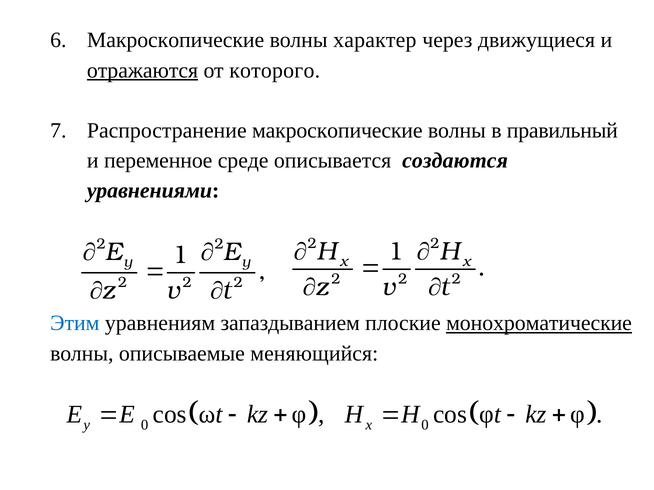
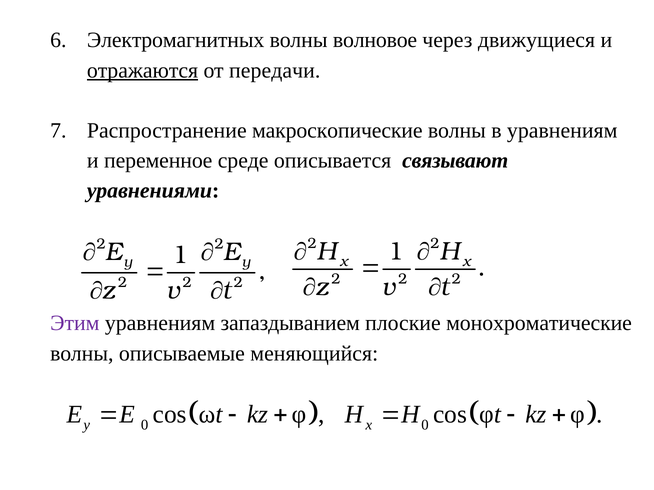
Макроскопические at (176, 40): Макроскопические -> Электромагнитных
характер: характер -> волновое
которого: которого -> передачи
в правильный: правильный -> уравнениям
создаются: создаются -> связывают
Этим colour: blue -> purple
монохроматические underline: present -> none
